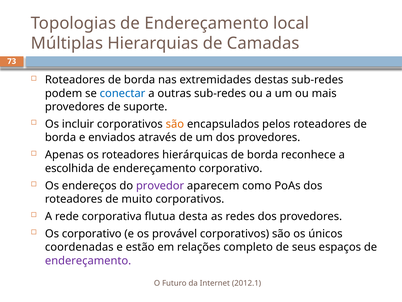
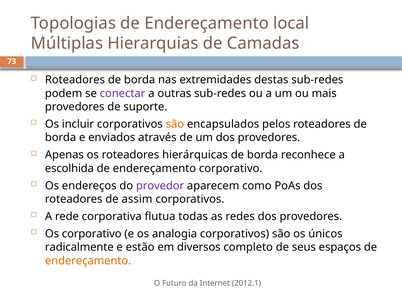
conectar colour: blue -> purple
muito: muito -> assim
desta: desta -> todas
provável: provável -> analogia
coordenadas: coordenadas -> radicalmente
relações: relações -> diversos
endereçamento at (88, 260) colour: purple -> orange
